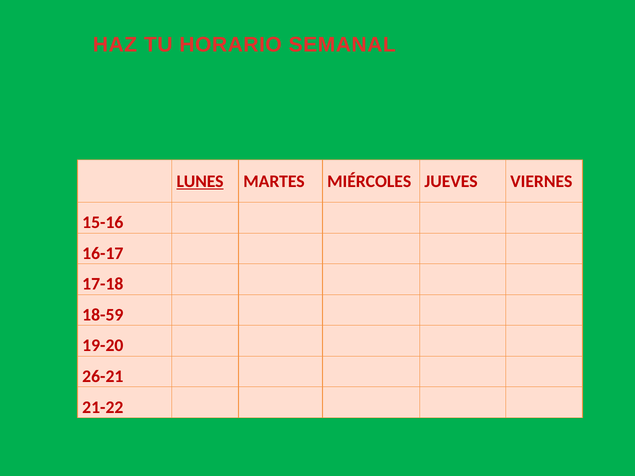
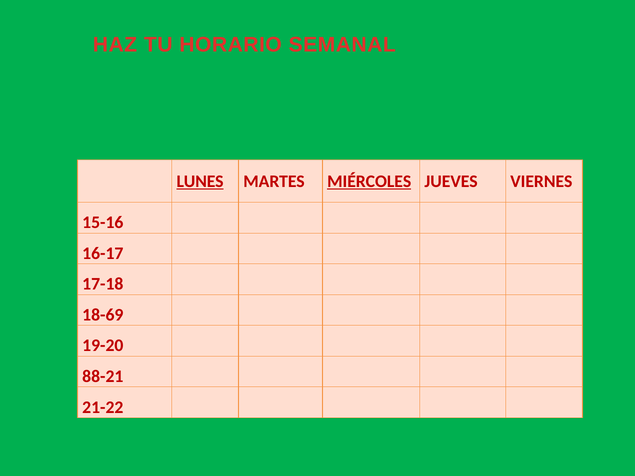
MIÉRCOLES underline: none -> present
18-59: 18-59 -> 18-69
26-21: 26-21 -> 88-21
